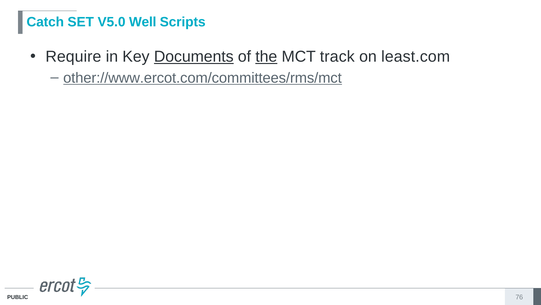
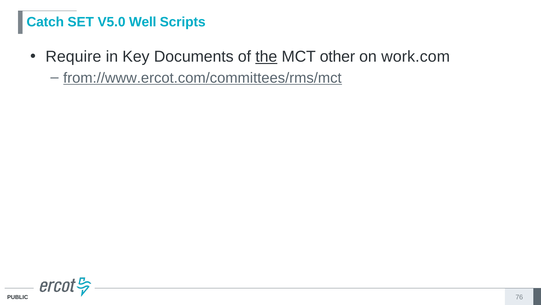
Documents underline: present -> none
track: track -> other
least.com: least.com -> work.com
other://www.ercot.com/committees/rms/mct: other://www.ercot.com/committees/rms/mct -> from://www.ercot.com/committees/rms/mct
